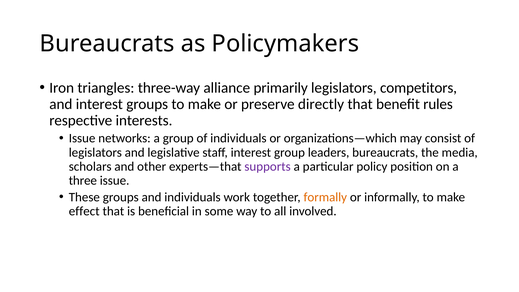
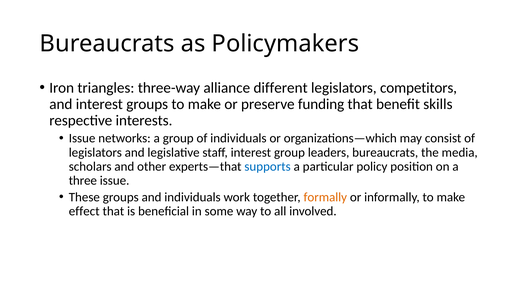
primarily: primarily -> different
directly: directly -> funding
rules: rules -> skills
supports colour: purple -> blue
